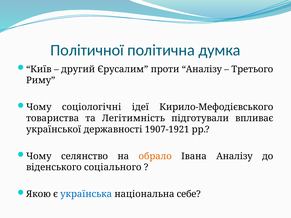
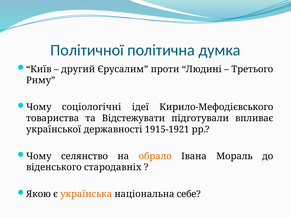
проти Аналізу: Аналізу -> Людині
Легітимність: Легітимність -> Відстежувати
1907-1921: 1907-1921 -> 1915-1921
Івана Аналізу: Аналізу -> Мораль
соціального: соціального -> стародавніх
українська colour: blue -> orange
